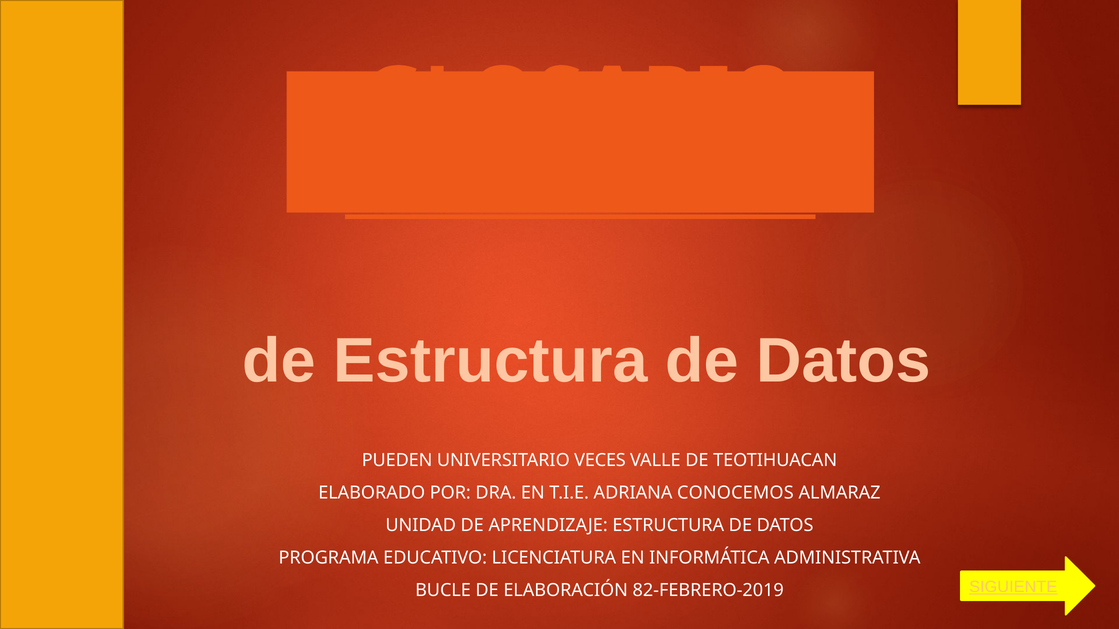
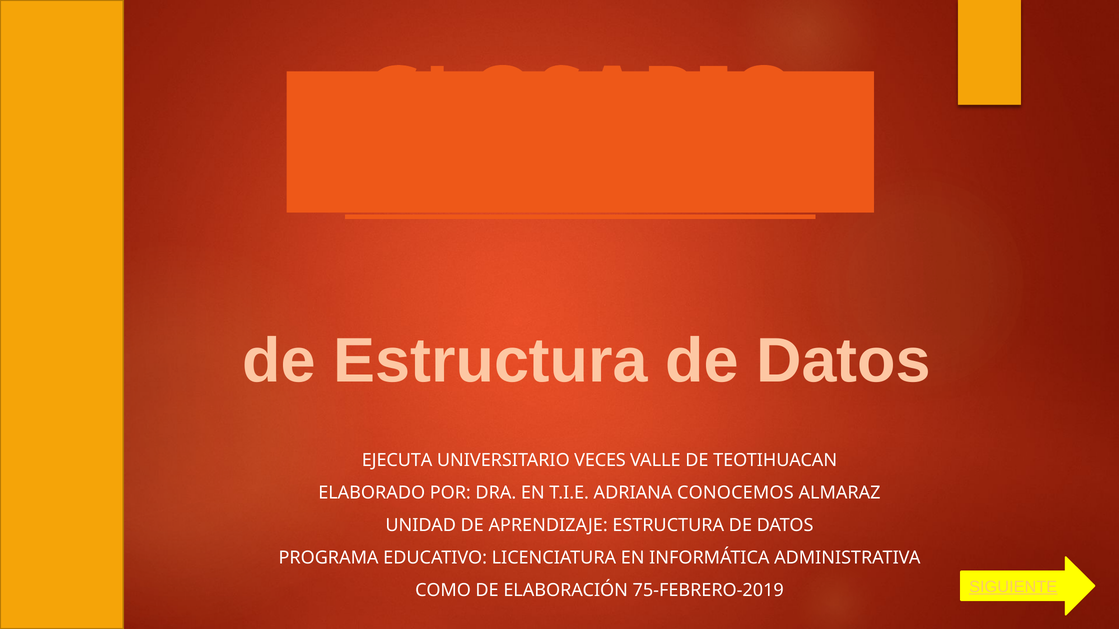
PUEDEN: PUEDEN -> EJECUTA
BUCLE: BUCLE -> COMO
82-FEBRERO-2019: 82-FEBRERO-2019 -> 75-FEBRERO-2019
